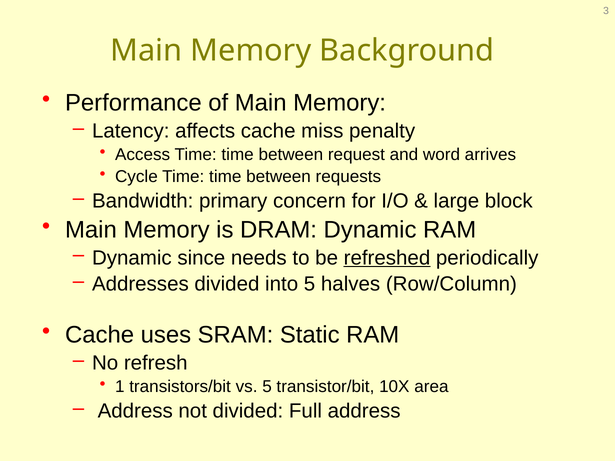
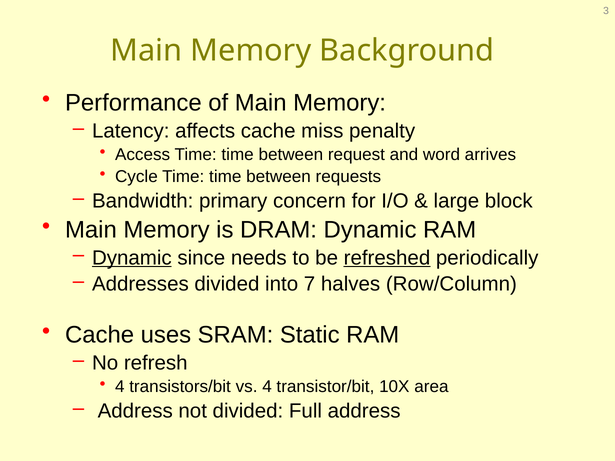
Dynamic at (132, 258) underline: none -> present
into 5: 5 -> 7
1 at (120, 387): 1 -> 4
vs 5: 5 -> 4
